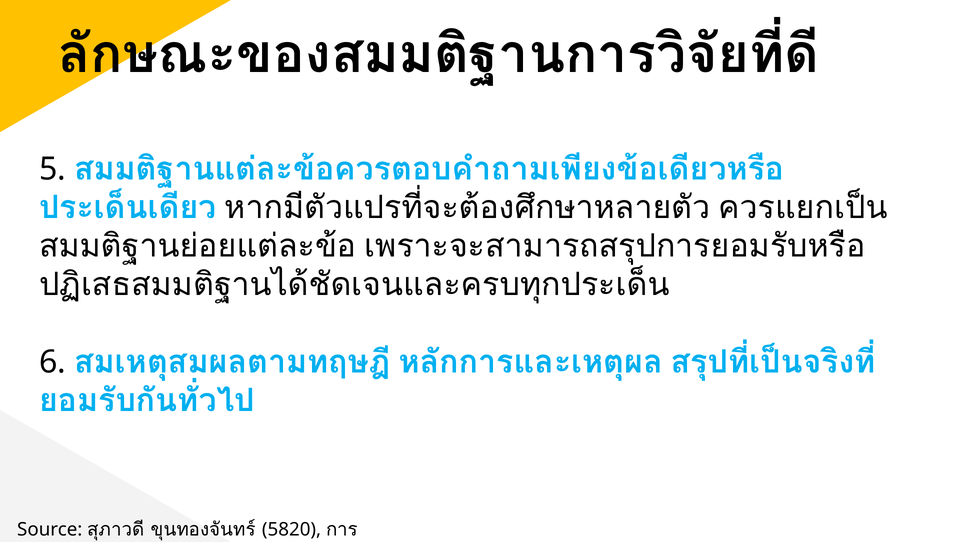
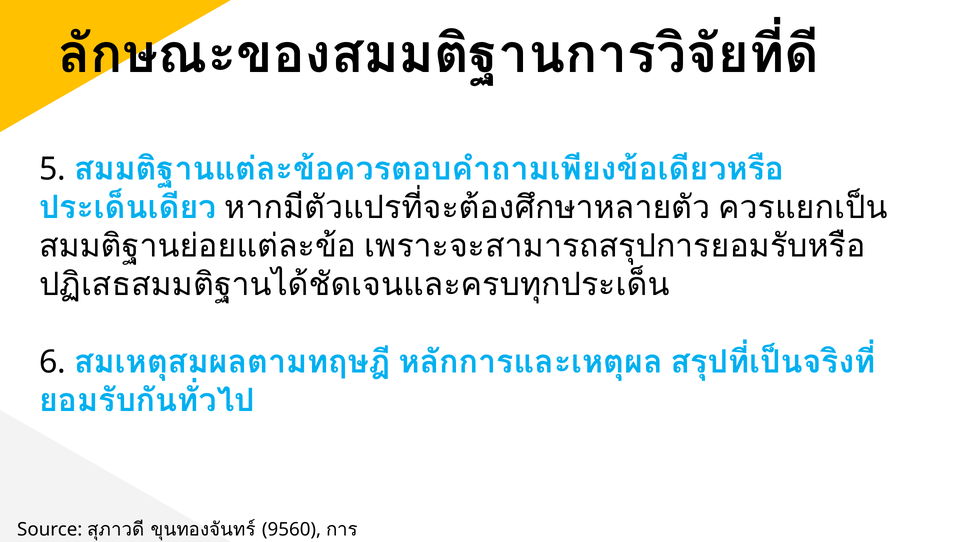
5820: 5820 -> 9560
